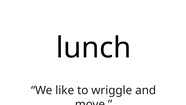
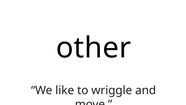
lunch: lunch -> other
